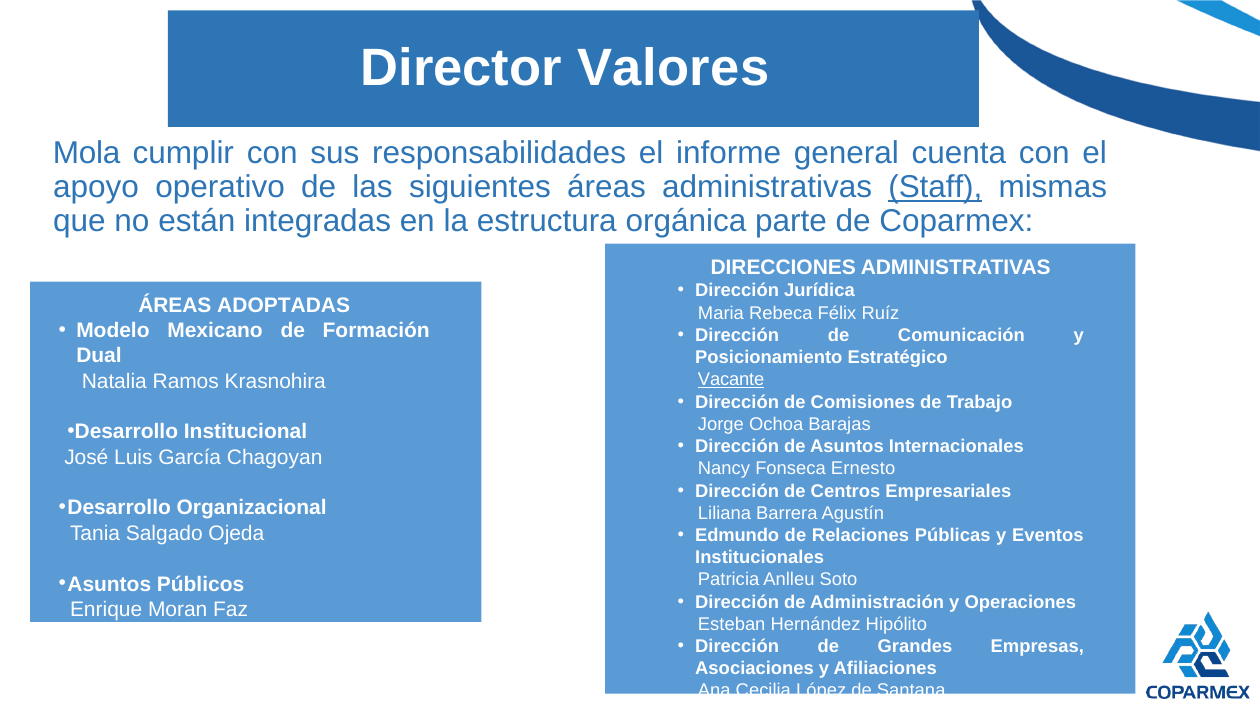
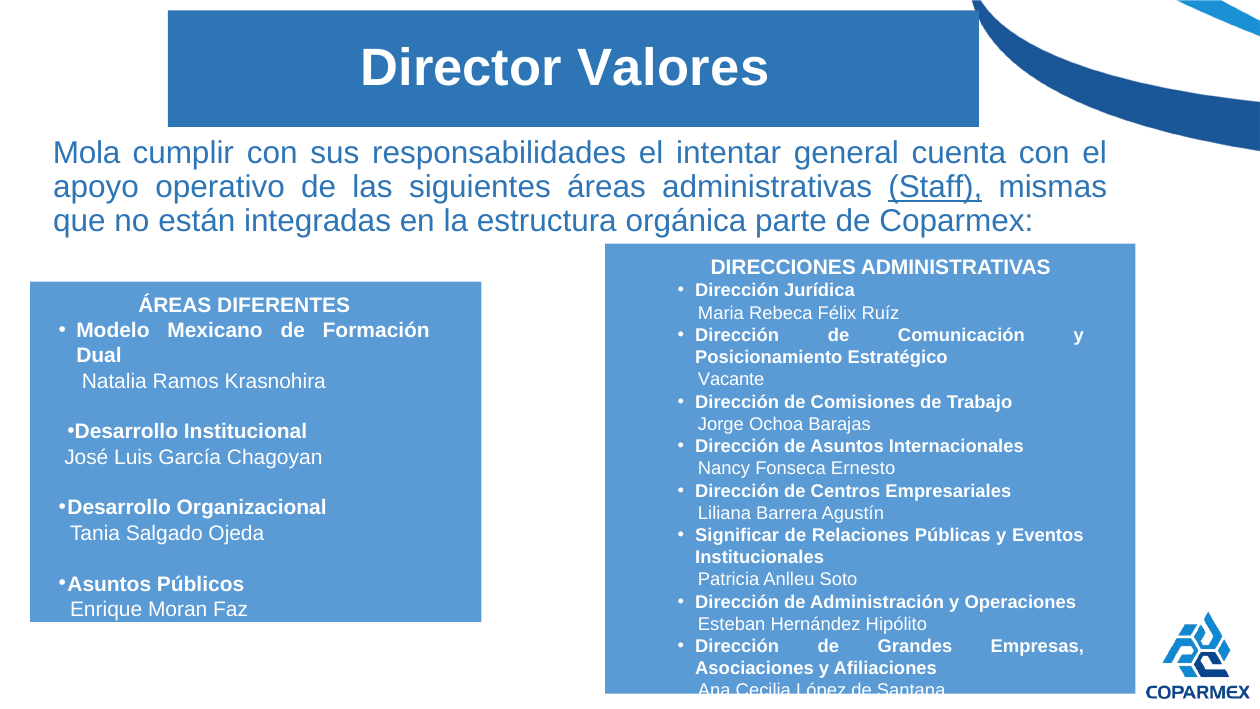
informe: informe -> intentar
ADOPTADAS: ADOPTADAS -> DIFERENTES
Vacante underline: present -> none
Edmundo: Edmundo -> Significar
